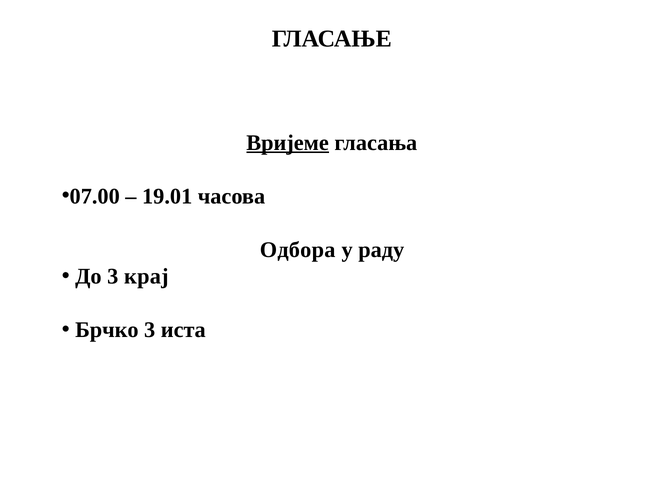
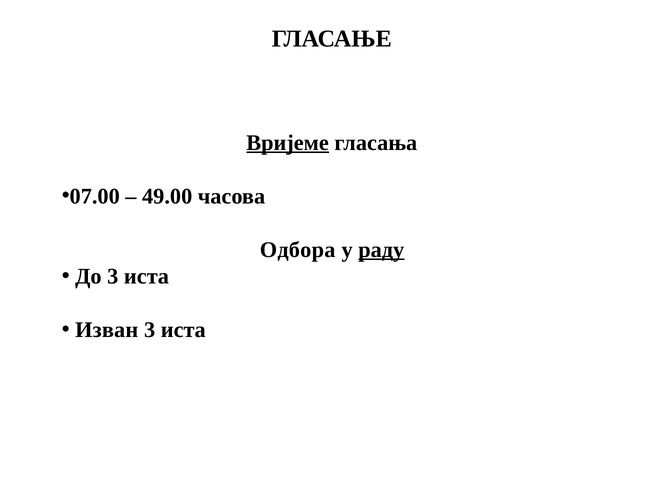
19.01: 19.01 -> 49.00
раду underline: none -> present
До 3 крај: крај -> истa
Брчко: Брчко -> Извaн
